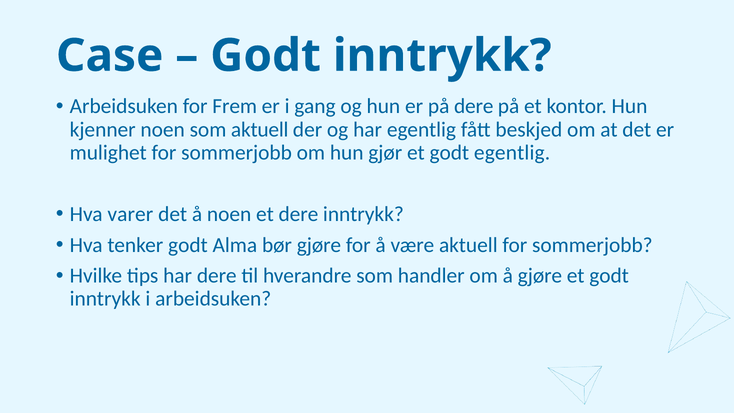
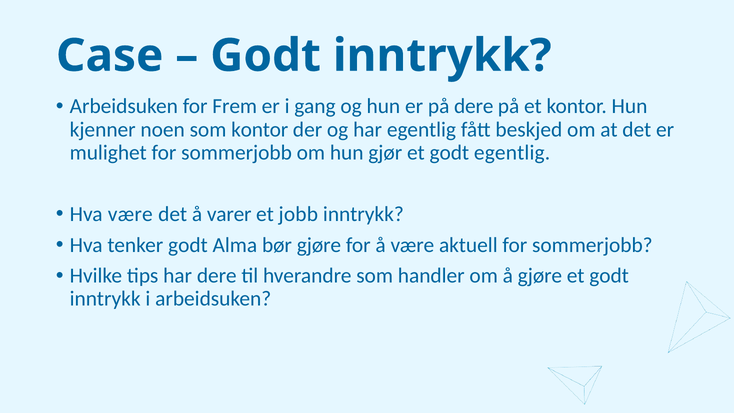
som aktuell: aktuell -> kontor
Hva varer: varer -> være
å noen: noen -> varer
et dere: dere -> jobb
